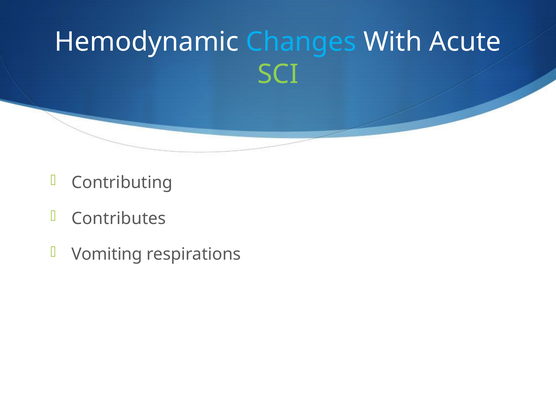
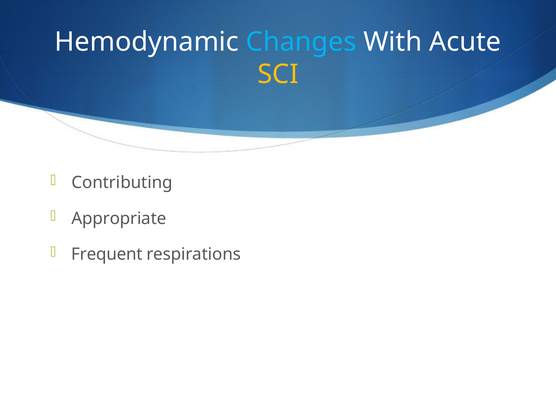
SCI colour: light green -> yellow
Contributes: Contributes -> Appropriate
Vomiting: Vomiting -> Frequent
